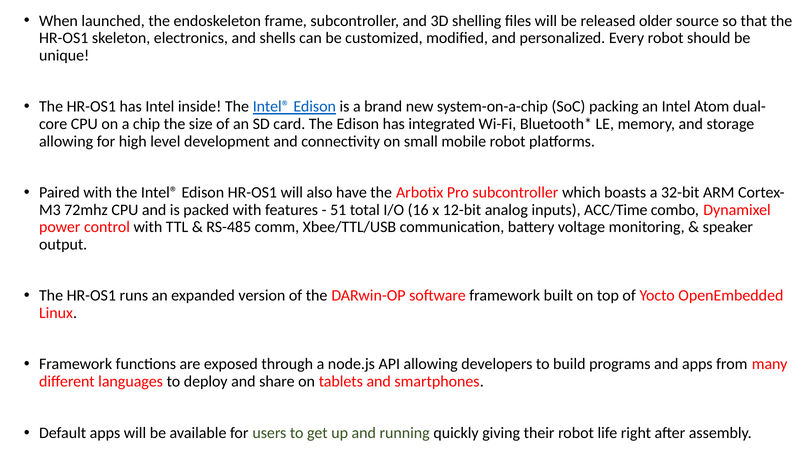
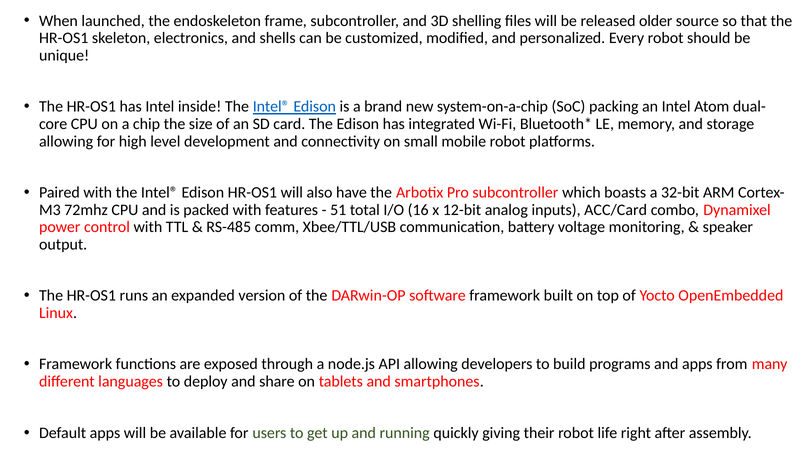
ACC/Time: ACC/Time -> ACC/Card
